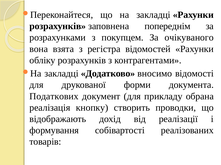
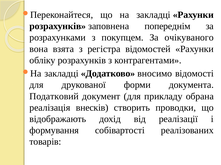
Податкових: Податкових -> Податковий
кнопку: кнопку -> внесків
